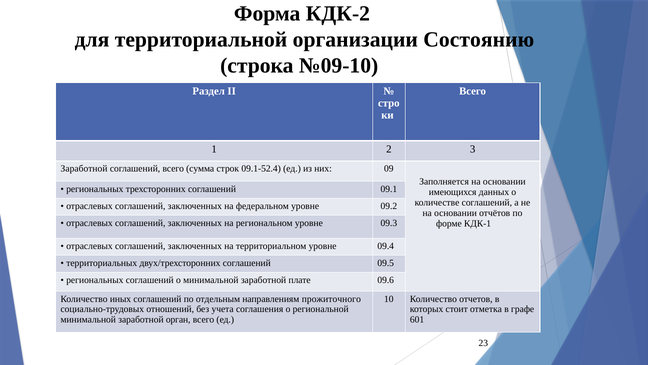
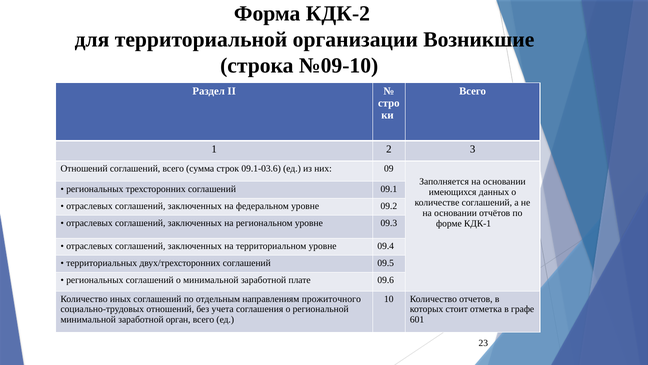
Состоянию: Состоянию -> Возникшие
Заработной at (84, 168): Заработной -> Отношений
09.1-52.4: 09.1-52.4 -> 09.1-03.6
